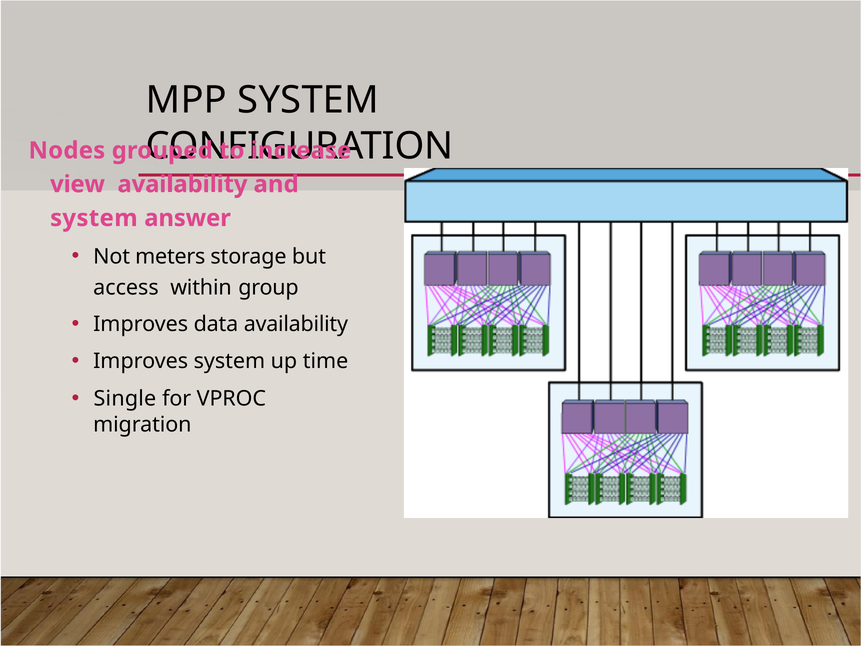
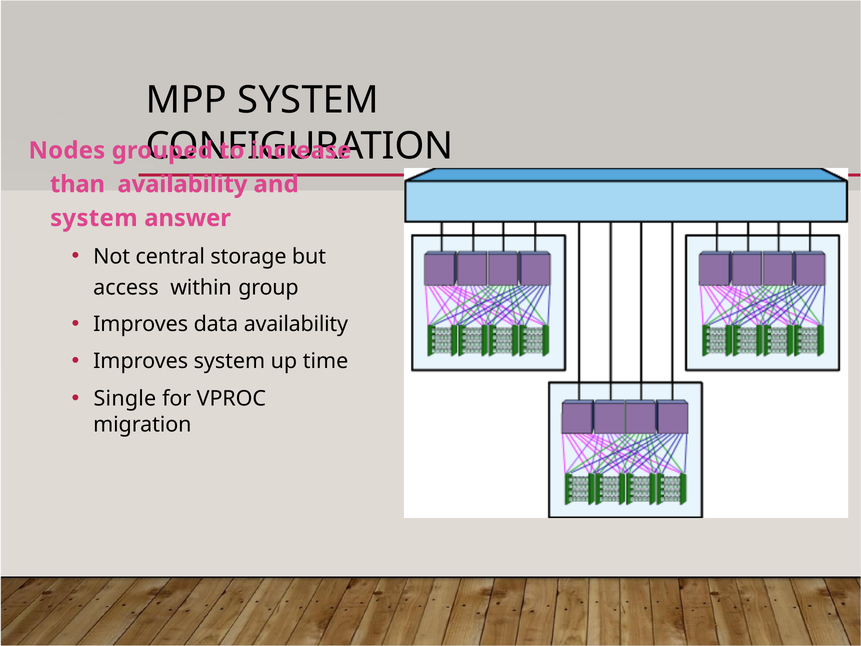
view: view -> than
meters: meters -> central
